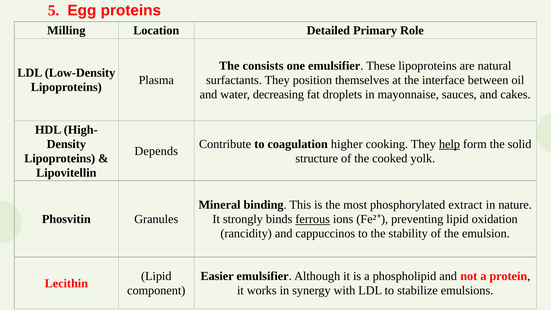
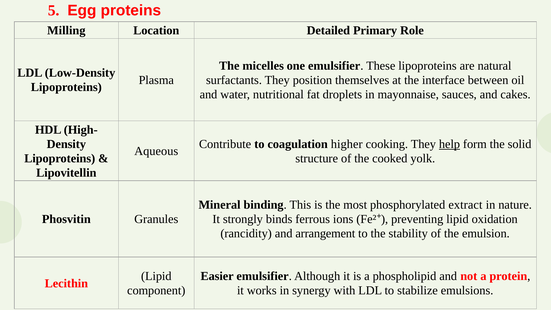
consists: consists -> micelles
decreasing: decreasing -> nutritional
Depends: Depends -> Aqueous
ferrous underline: present -> none
cappuccinos: cappuccinos -> arrangement
